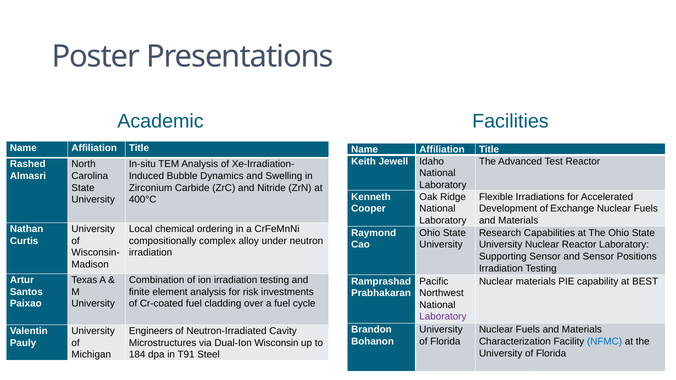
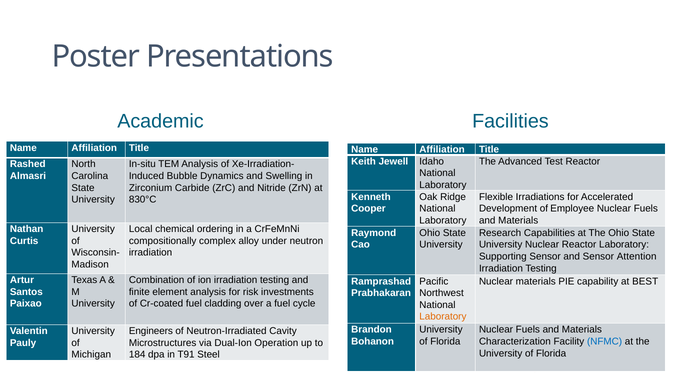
400°C: 400°C -> 830°C
Exchange: Exchange -> Employee
Positions: Positions -> Attention
Laboratory at (443, 317) colour: purple -> orange
Wisconsin: Wisconsin -> Operation
